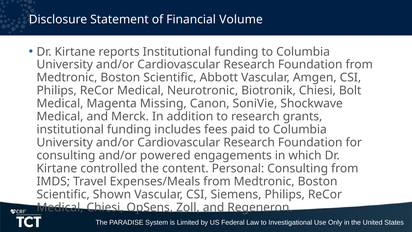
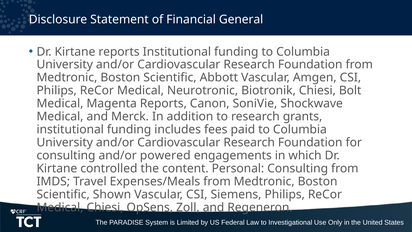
Volume: Volume -> General
Magenta Missing: Missing -> Reports
